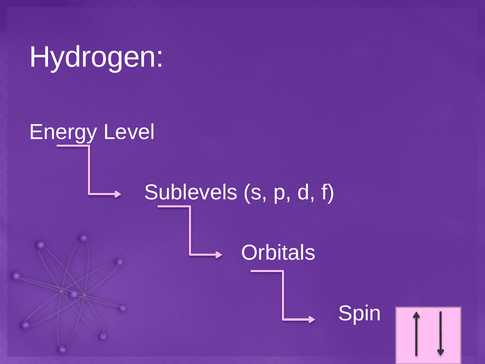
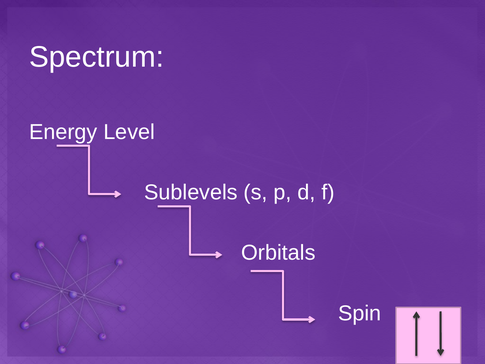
Hydrogen: Hydrogen -> Spectrum
